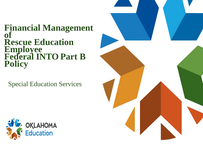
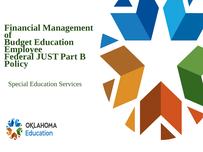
Rescue: Rescue -> Budget
INTO: INTO -> JUST
